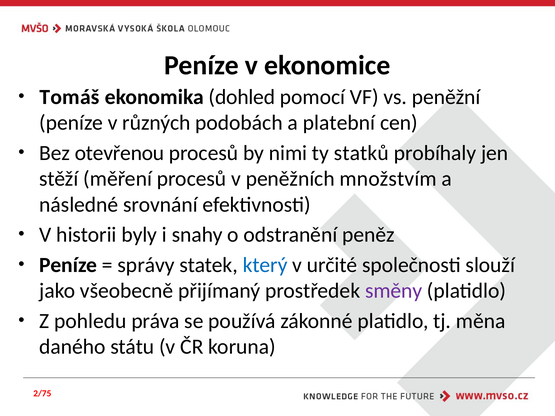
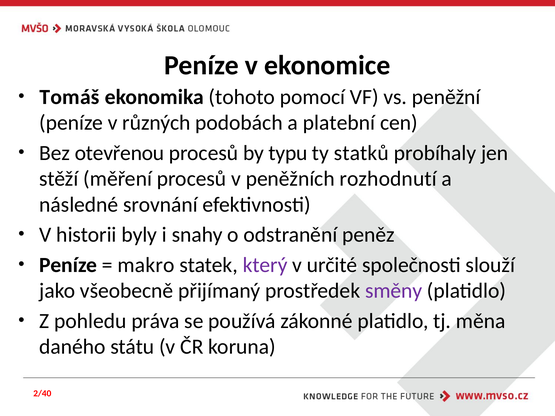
dohled: dohled -> tohoto
nimi: nimi -> typu
množstvím: množstvím -> rozhodnutí
správy: správy -> makro
který colour: blue -> purple
2/75: 2/75 -> 2/40
